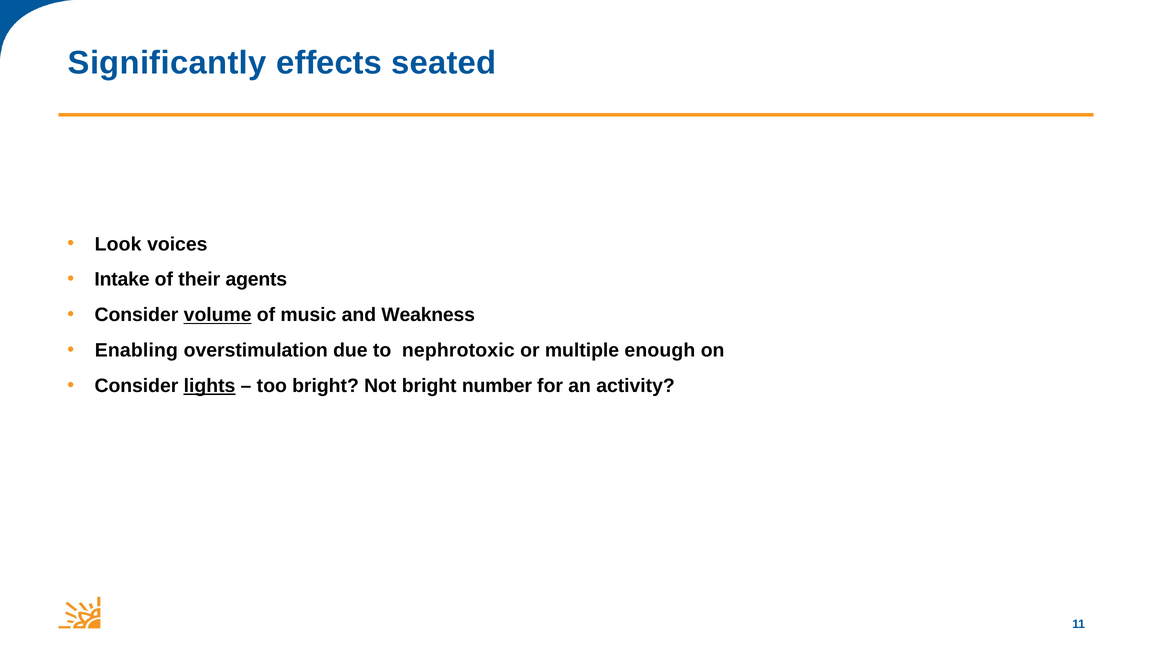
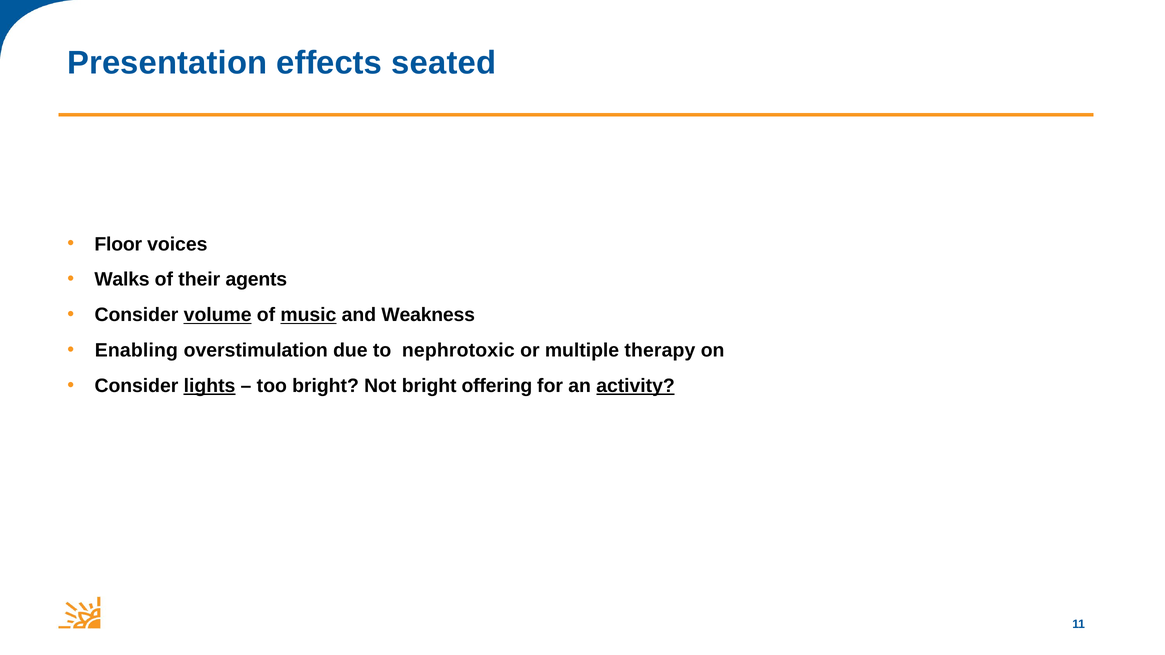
Significantly: Significantly -> Presentation
Look: Look -> Floor
Intake: Intake -> Walks
music underline: none -> present
enough: enough -> therapy
number: number -> offering
activity underline: none -> present
